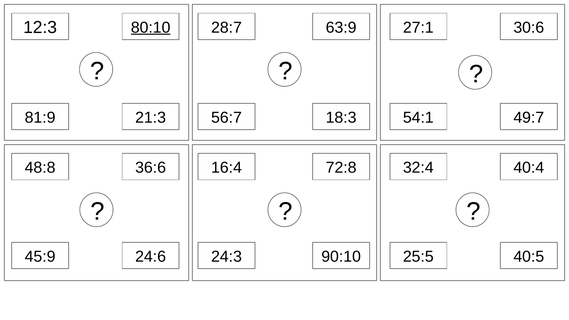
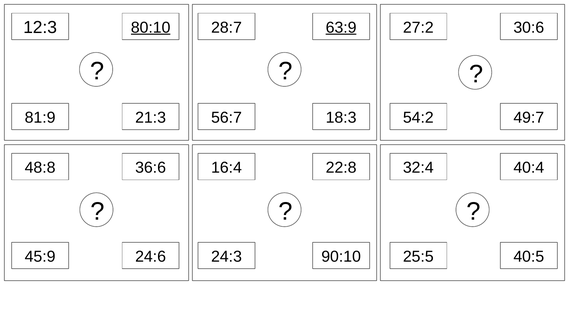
63:9 underline: none -> present
27:1: 27:1 -> 27:2
54:1: 54:1 -> 54:2
72:8: 72:8 -> 22:8
